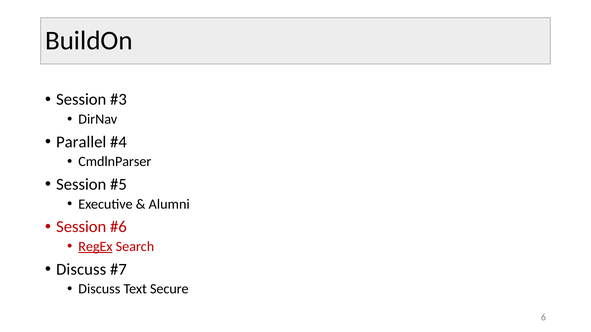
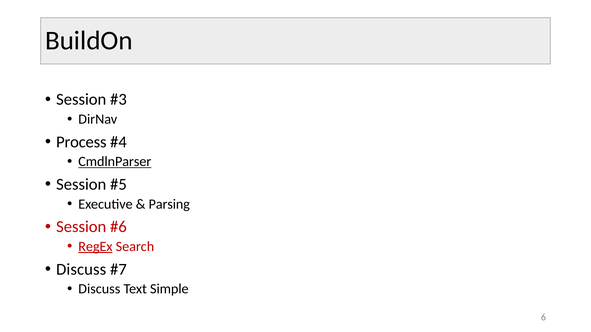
Parallel: Parallel -> Process
CmdlnParser underline: none -> present
Alumni: Alumni -> Parsing
Secure: Secure -> Simple
